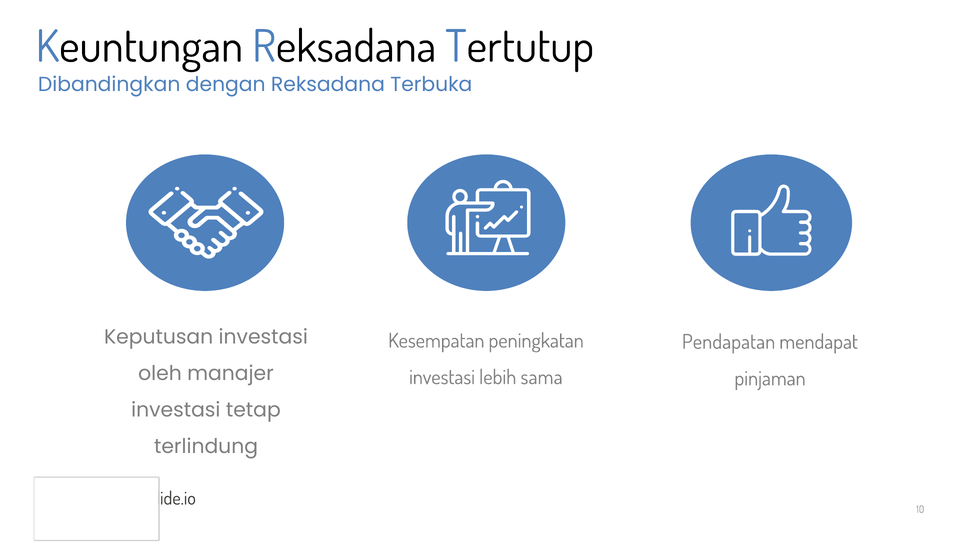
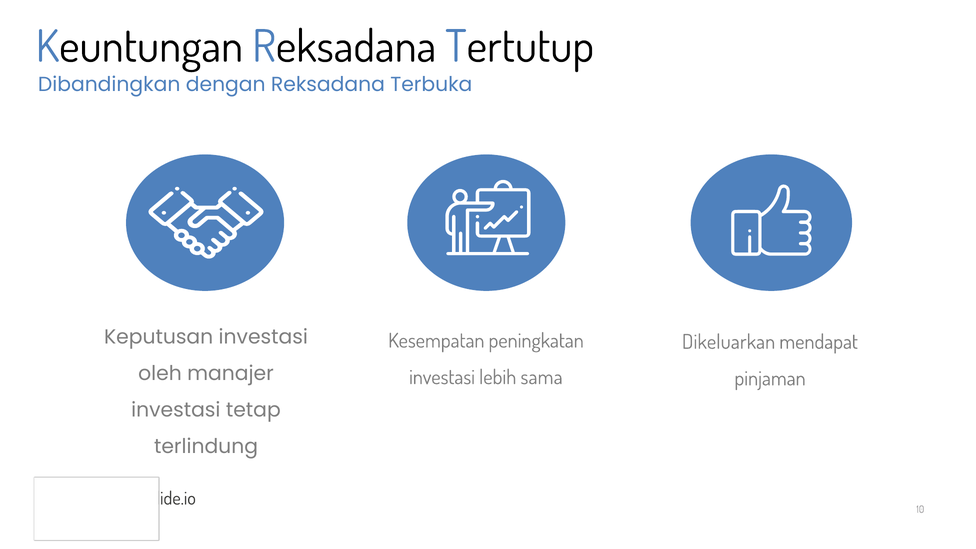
Pendapatan: Pendapatan -> Dikeluarkan
